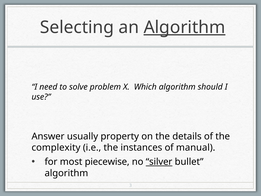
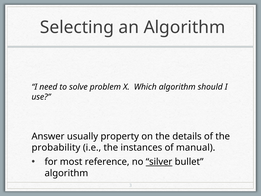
Algorithm at (184, 27) underline: present -> none
complexity: complexity -> probability
piecewise: piecewise -> reference
